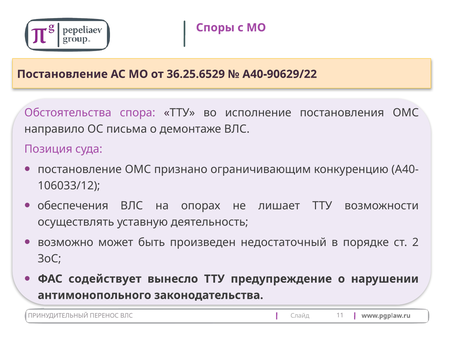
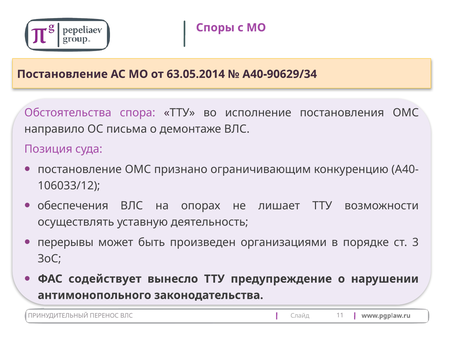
36.25.6529: 36.25.6529 -> 63.05.2014
А40-90629/22: А40-90629/22 -> А40-90629/34
возможно: возможно -> перерывы
недостаточный: недостаточный -> организациями
2: 2 -> 3
